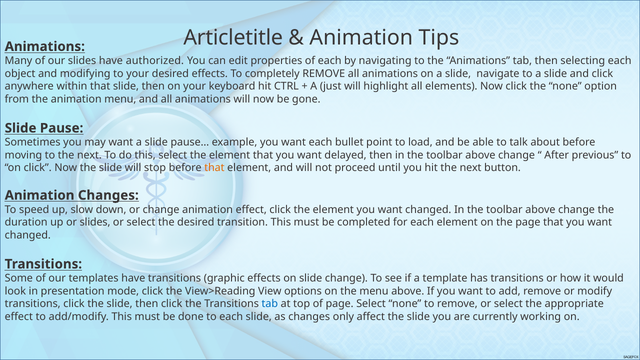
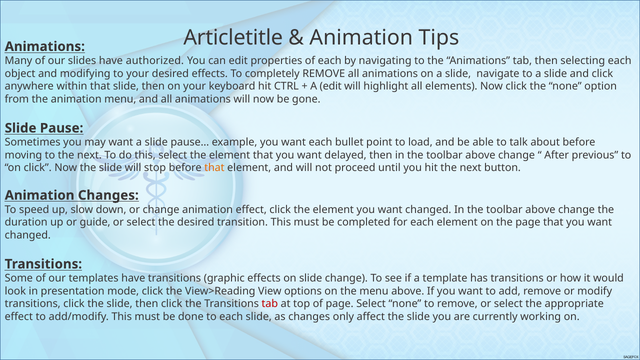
A just: just -> edit
or slides: slides -> guide
tab at (270, 304) colour: blue -> red
